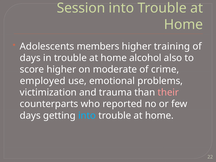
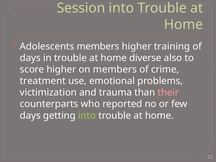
alcohol: alcohol -> diverse
on moderate: moderate -> members
employed: employed -> treatment
into at (87, 116) colour: light blue -> light green
